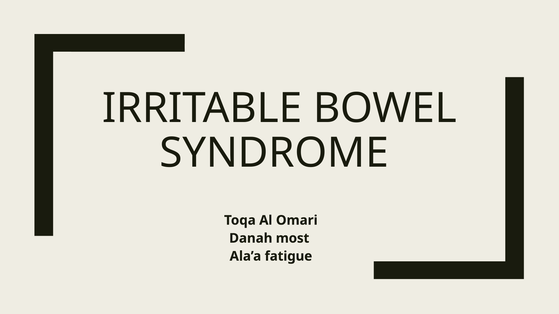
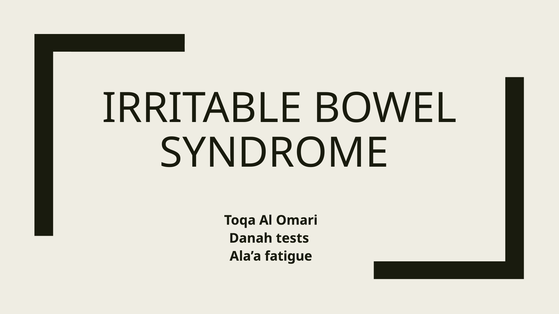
most: most -> tests
